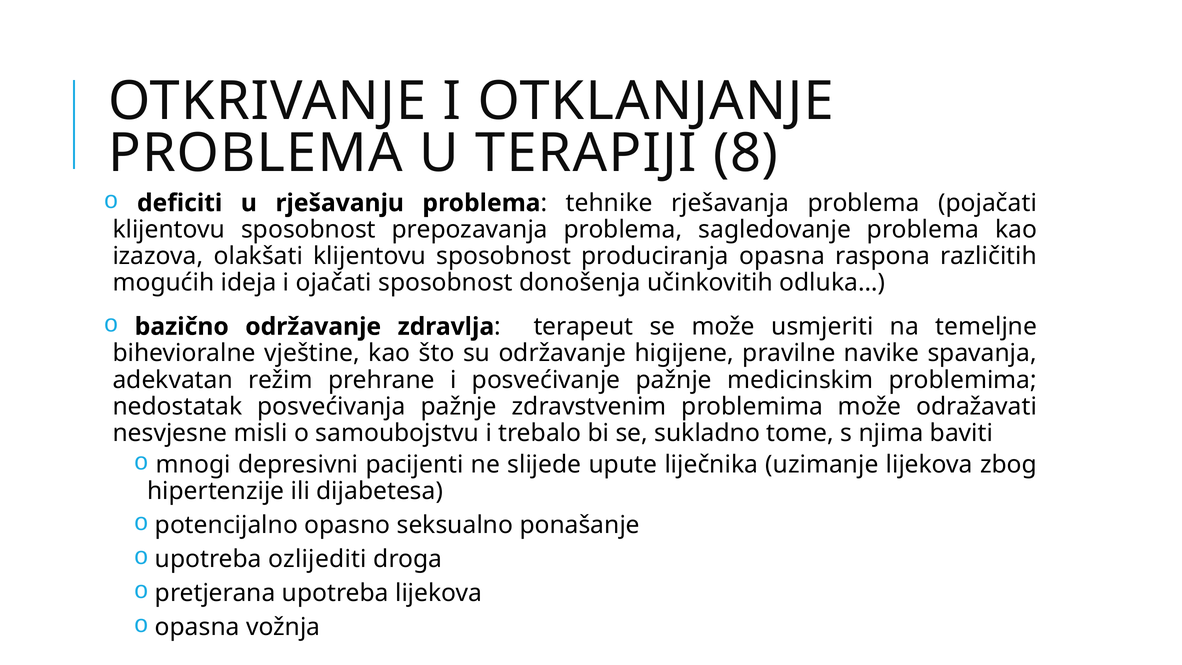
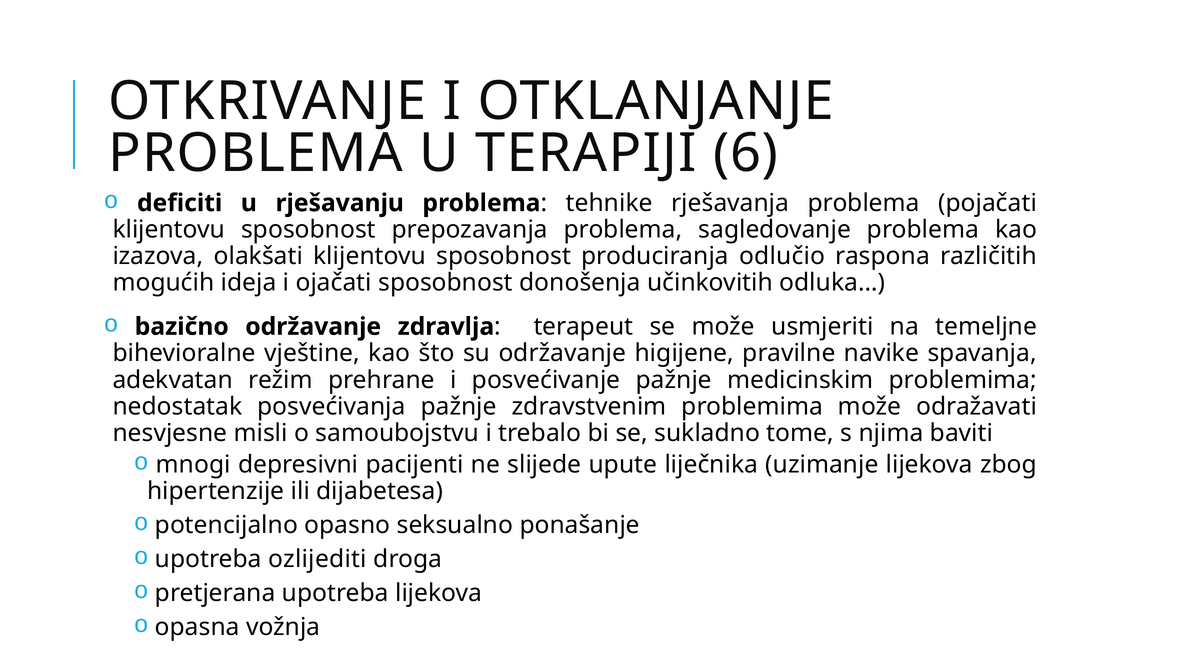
8: 8 -> 6
produciranja opasna: opasna -> odlučio
